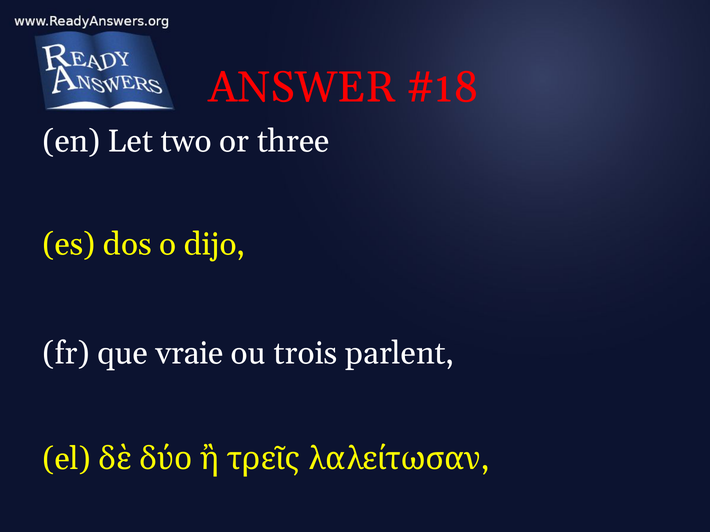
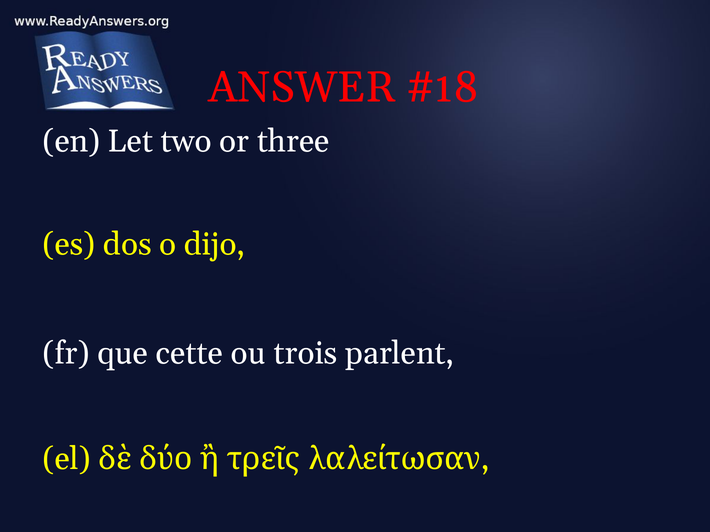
vraie: vraie -> cette
